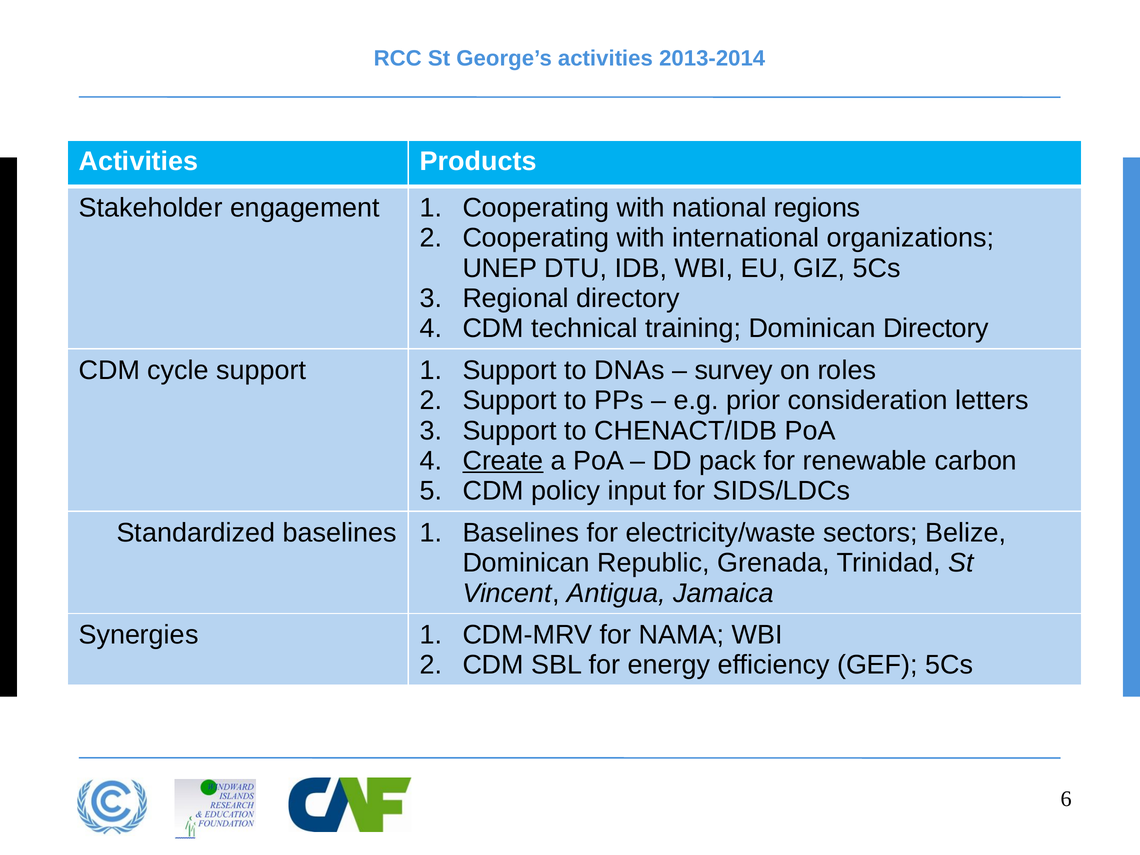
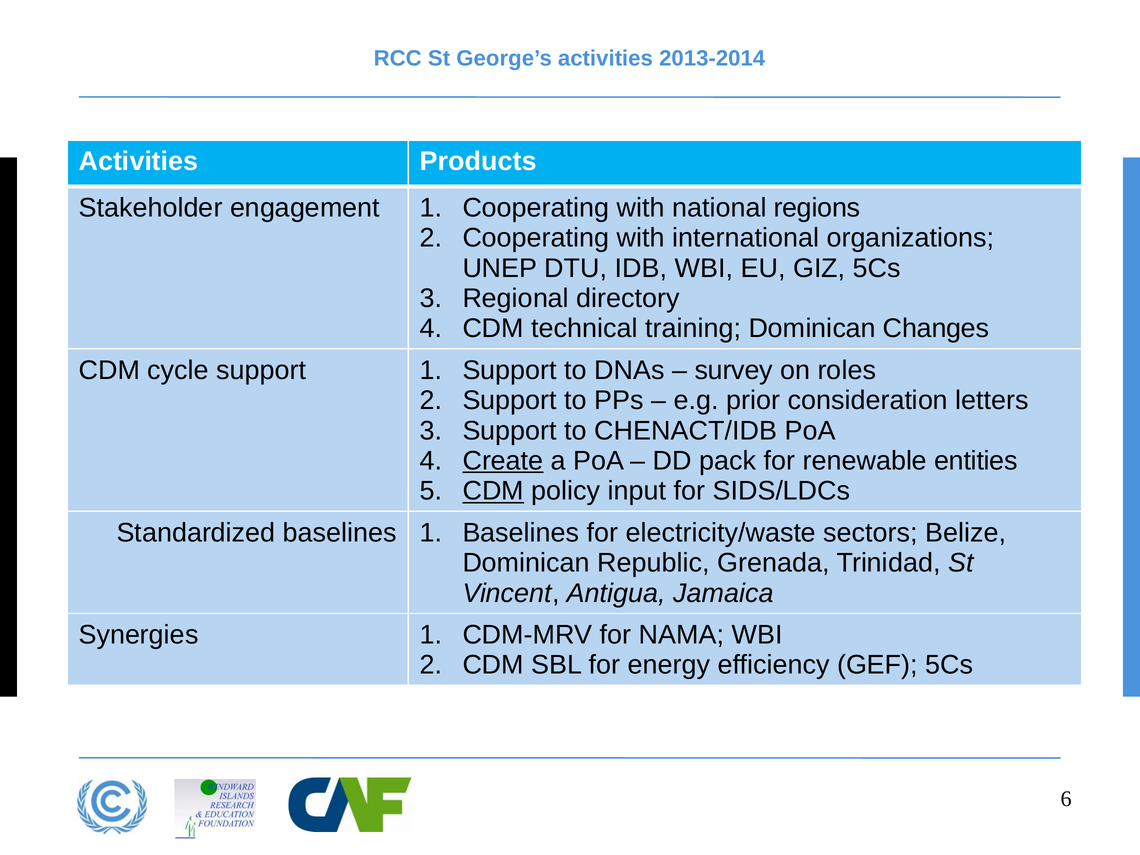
Dominican Directory: Directory -> Changes
carbon: carbon -> entities
CDM at (493, 491) underline: none -> present
